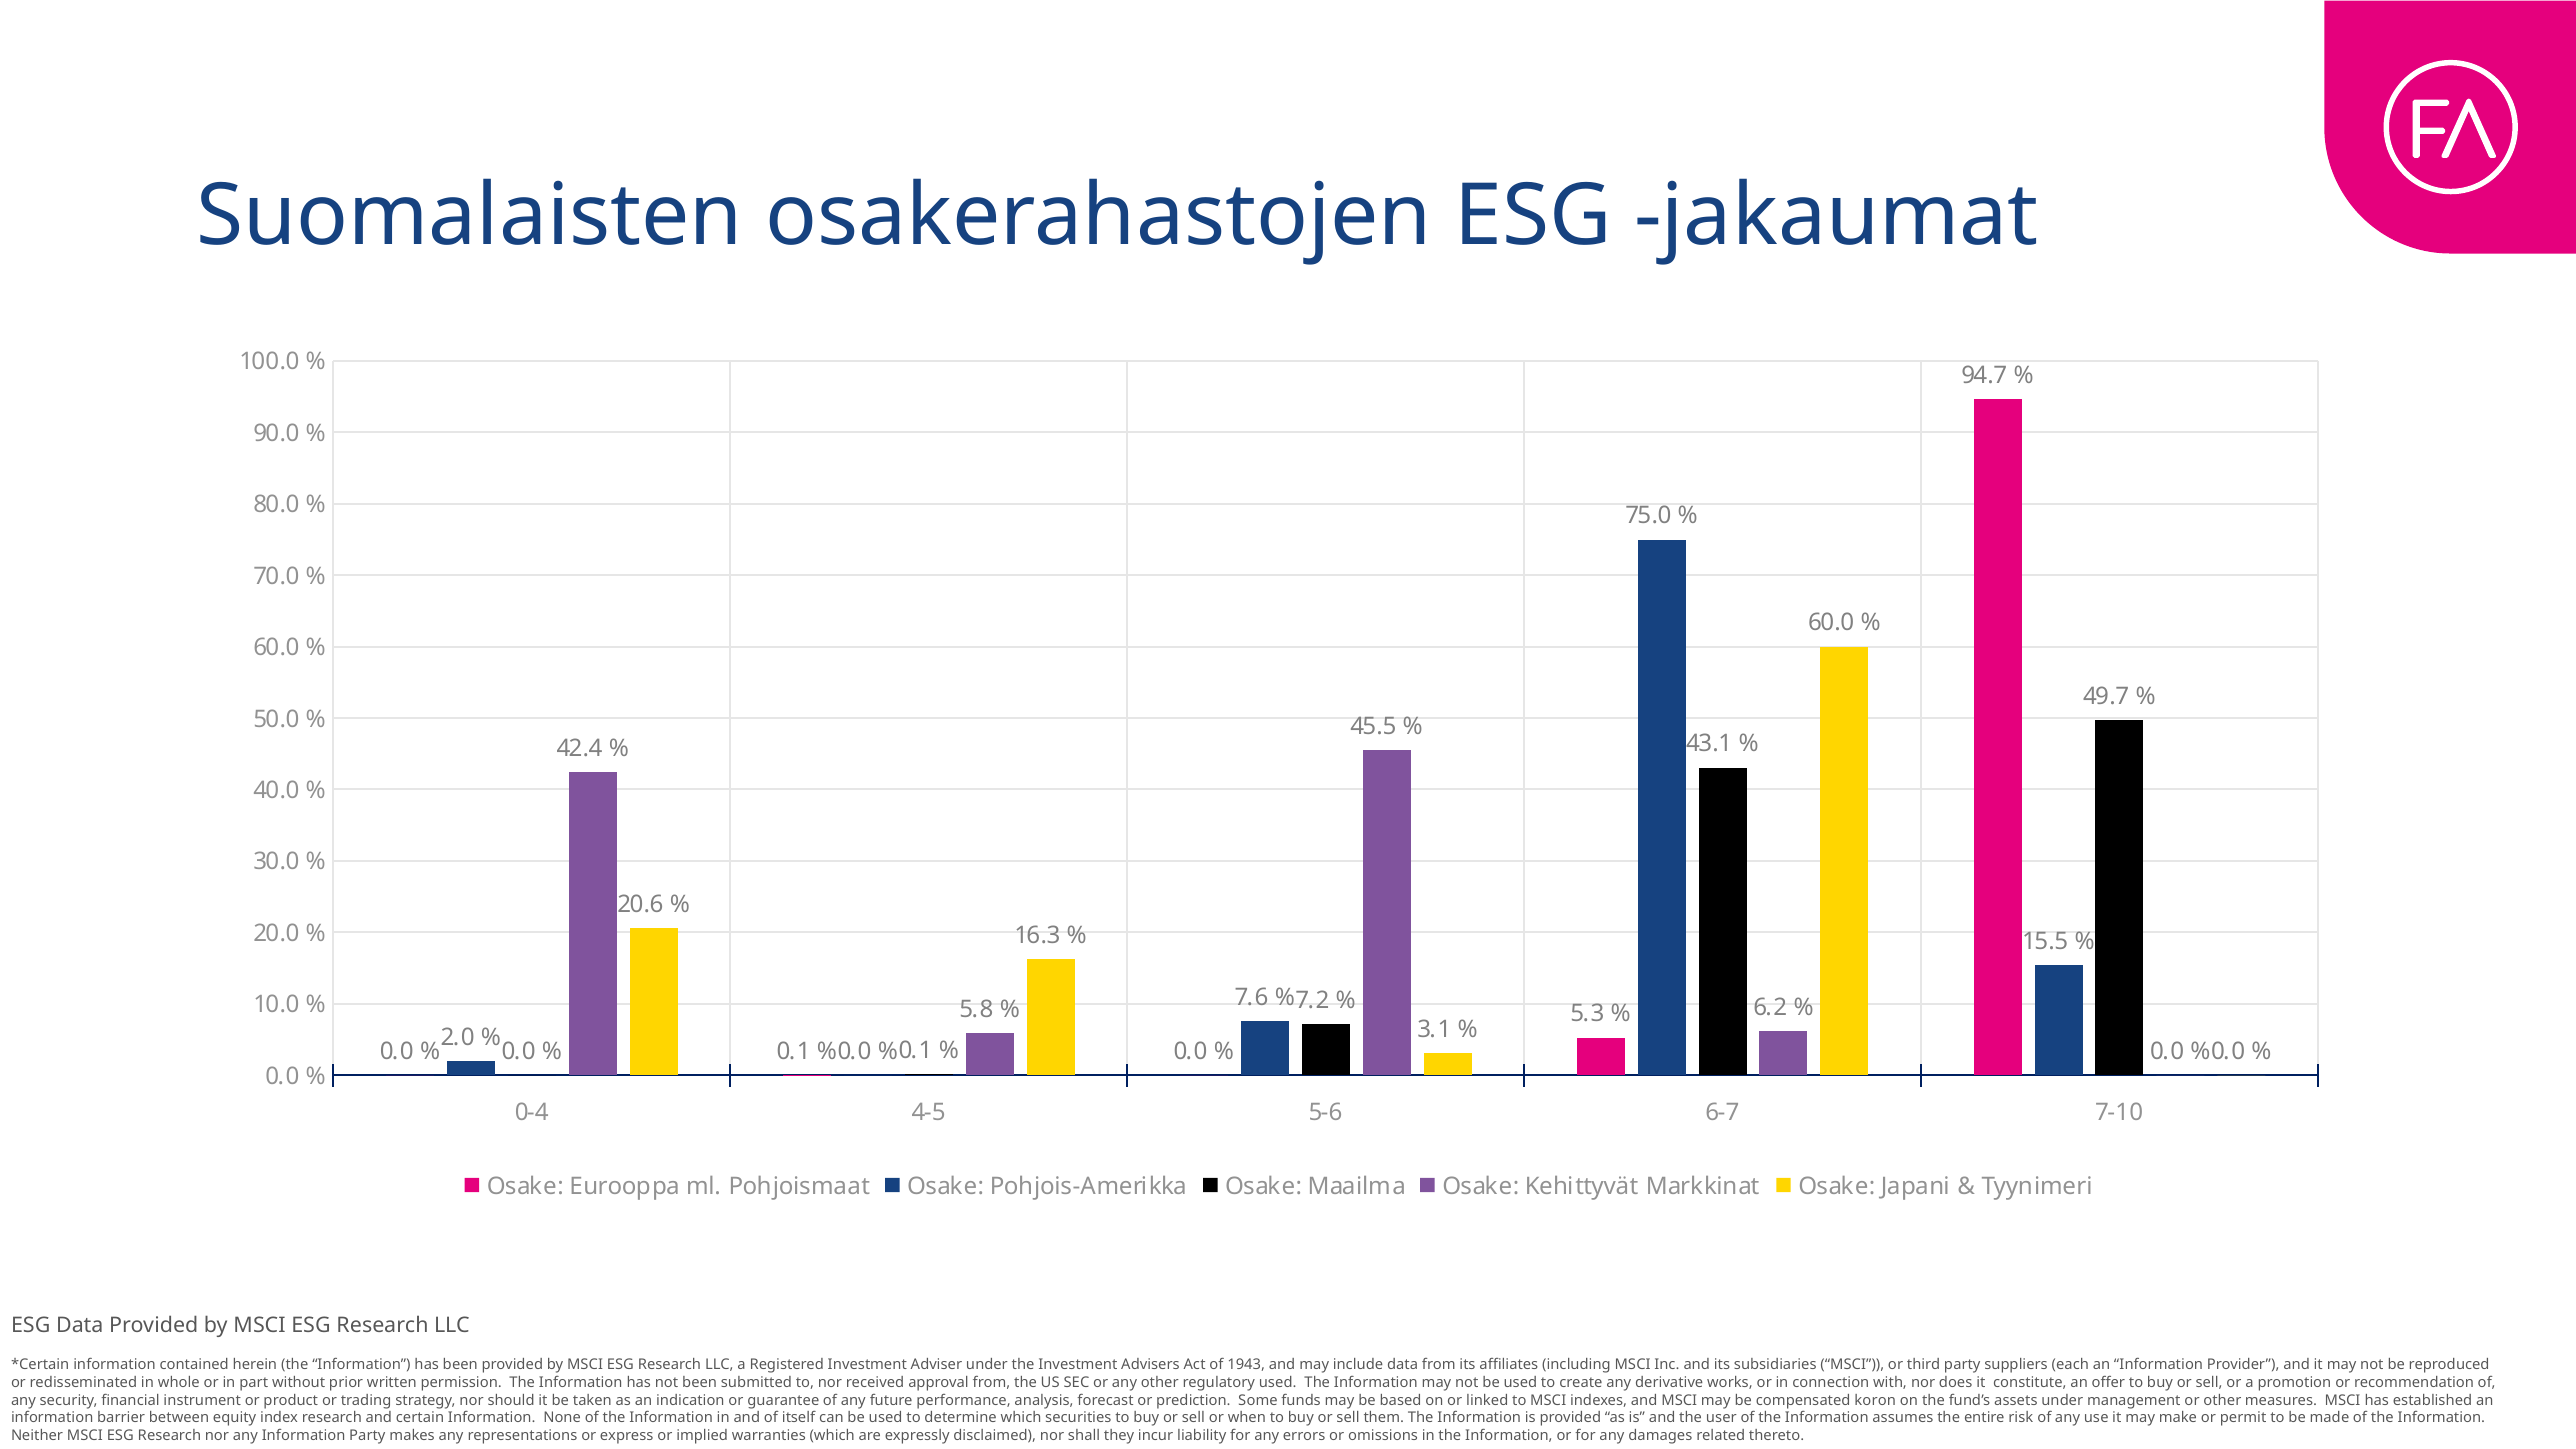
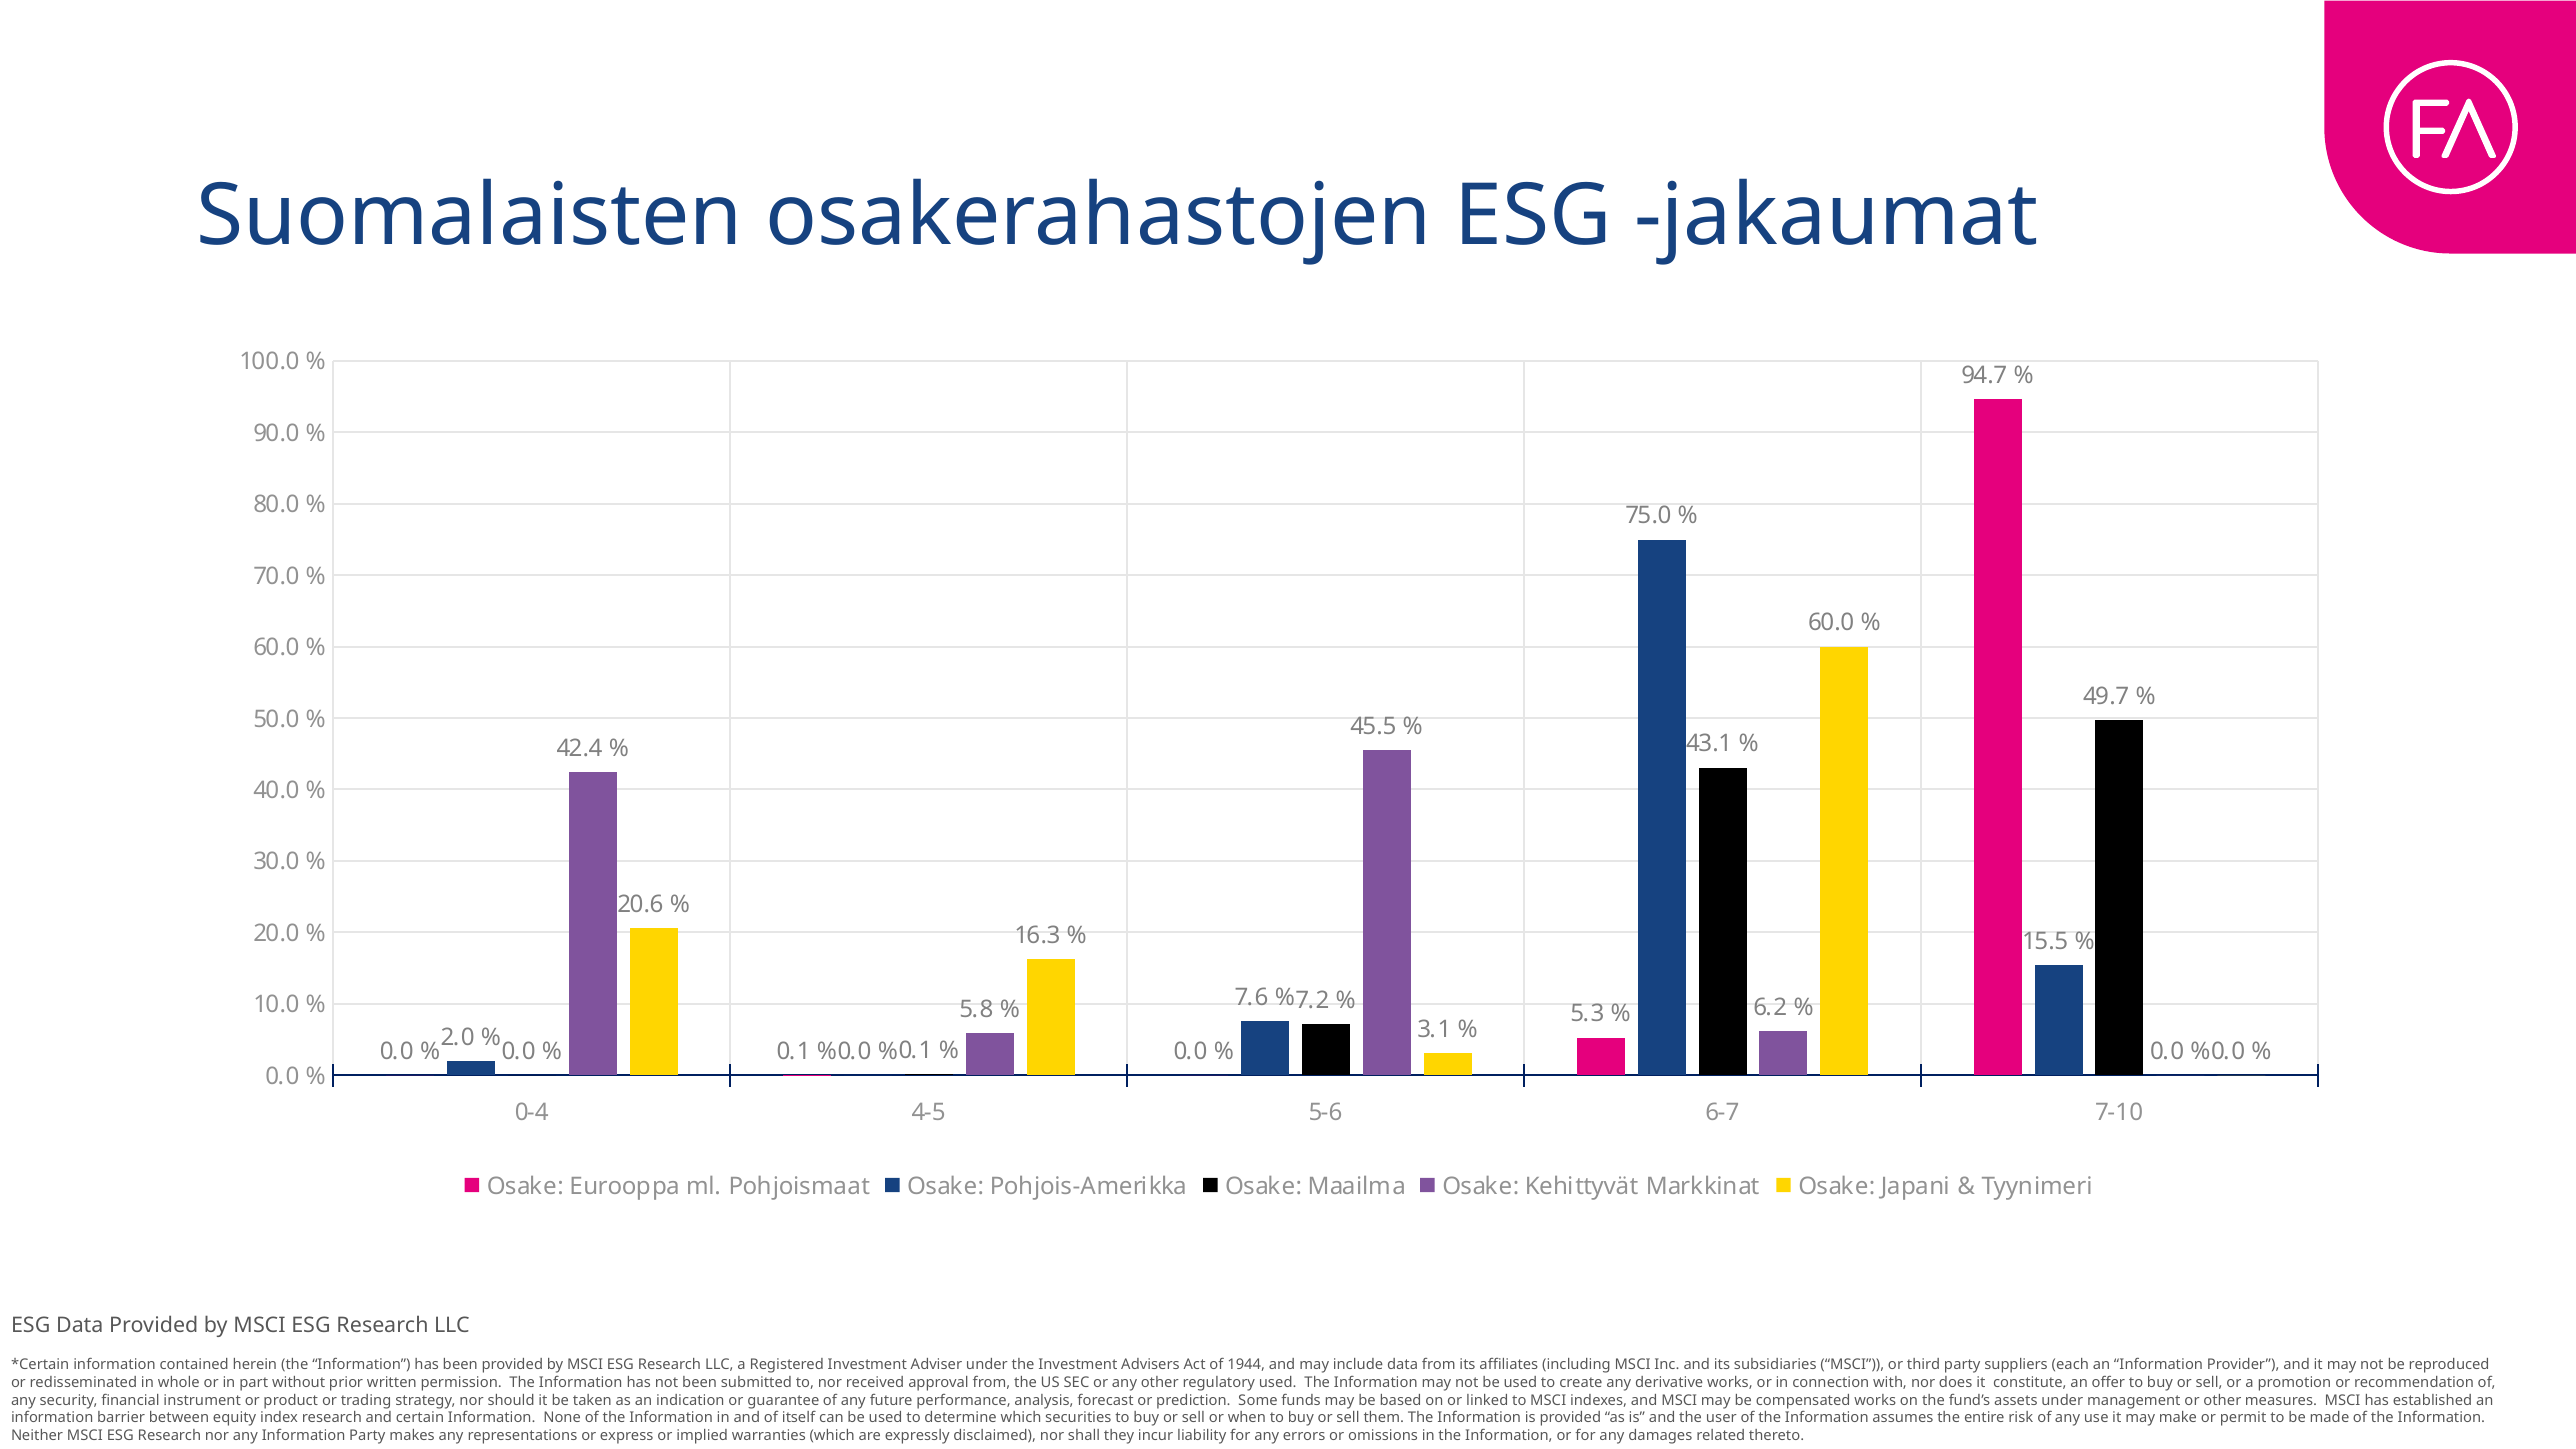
1943: 1943 -> 1944
compensated koron: koron -> works
